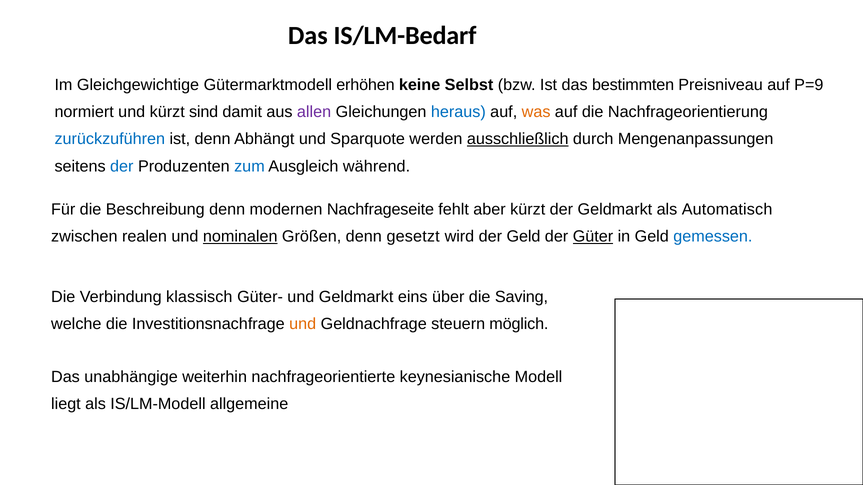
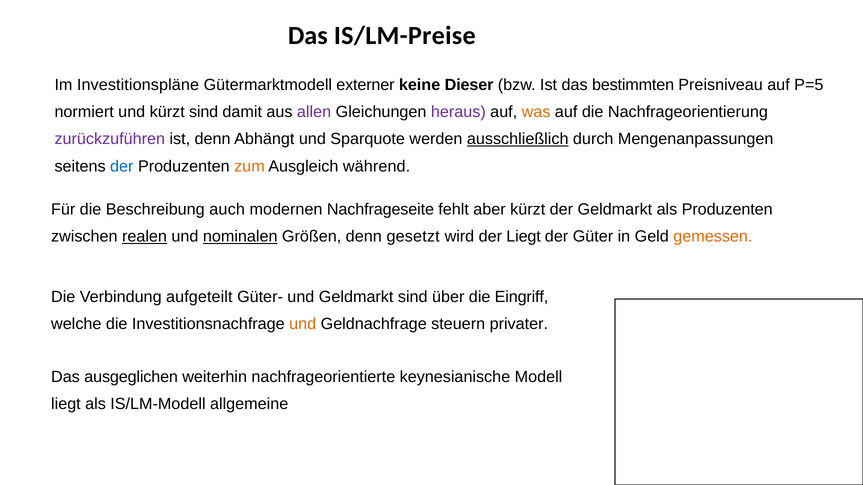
IS/LM-Bedarf: IS/LM-Bedarf -> IS/LM-Preise
Gleichgewichtige: Gleichgewichtige -> Investitionspläne
erhöhen: erhöhen -> externer
Selbst: Selbst -> Dieser
P=9: P=9 -> P=5
heraus colour: blue -> purple
zurückzuführen colour: blue -> purple
zum colour: blue -> orange
Beschreibung denn: denn -> auch
als Automatisch: Automatisch -> Produzenten
realen underline: none -> present
der Geld: Geld -> Liegt
Güter underline: present -> none
gemessen colour: blue -> orange
klassisch: klassisch -> aufgeteilt
Geldmarkt eins: eins -> sind
Saving: Saving -> Eingriff
möglich: möglich -> privater
unabhängige: unabhängige -> ausgeglichen
